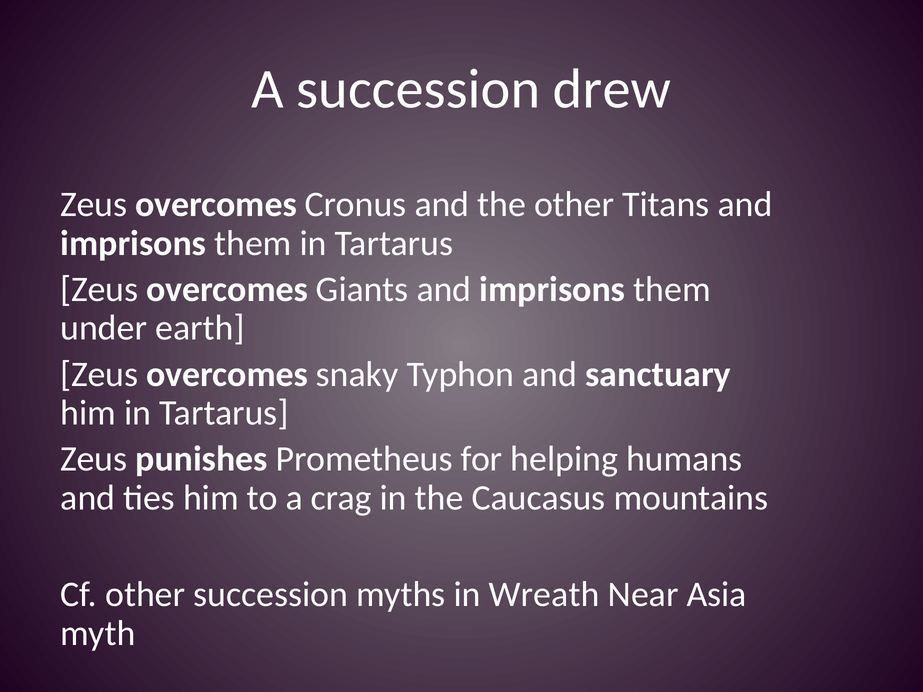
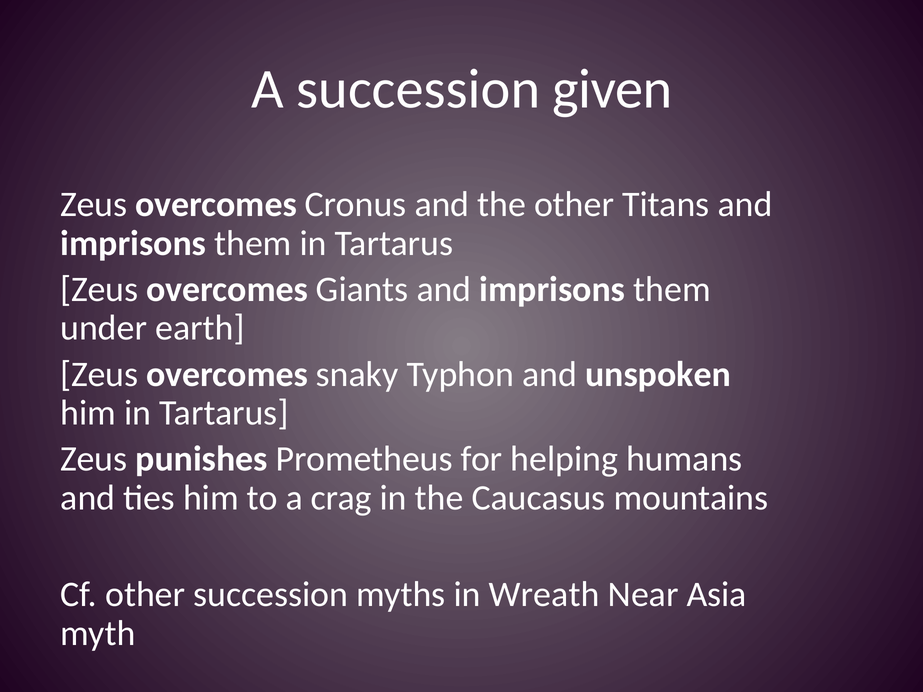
drew: drew -> given
sanctuary: sanctuary -> unspoken
